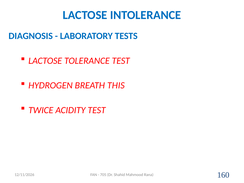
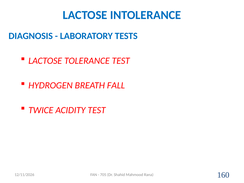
THIS: THIS -> FALL
